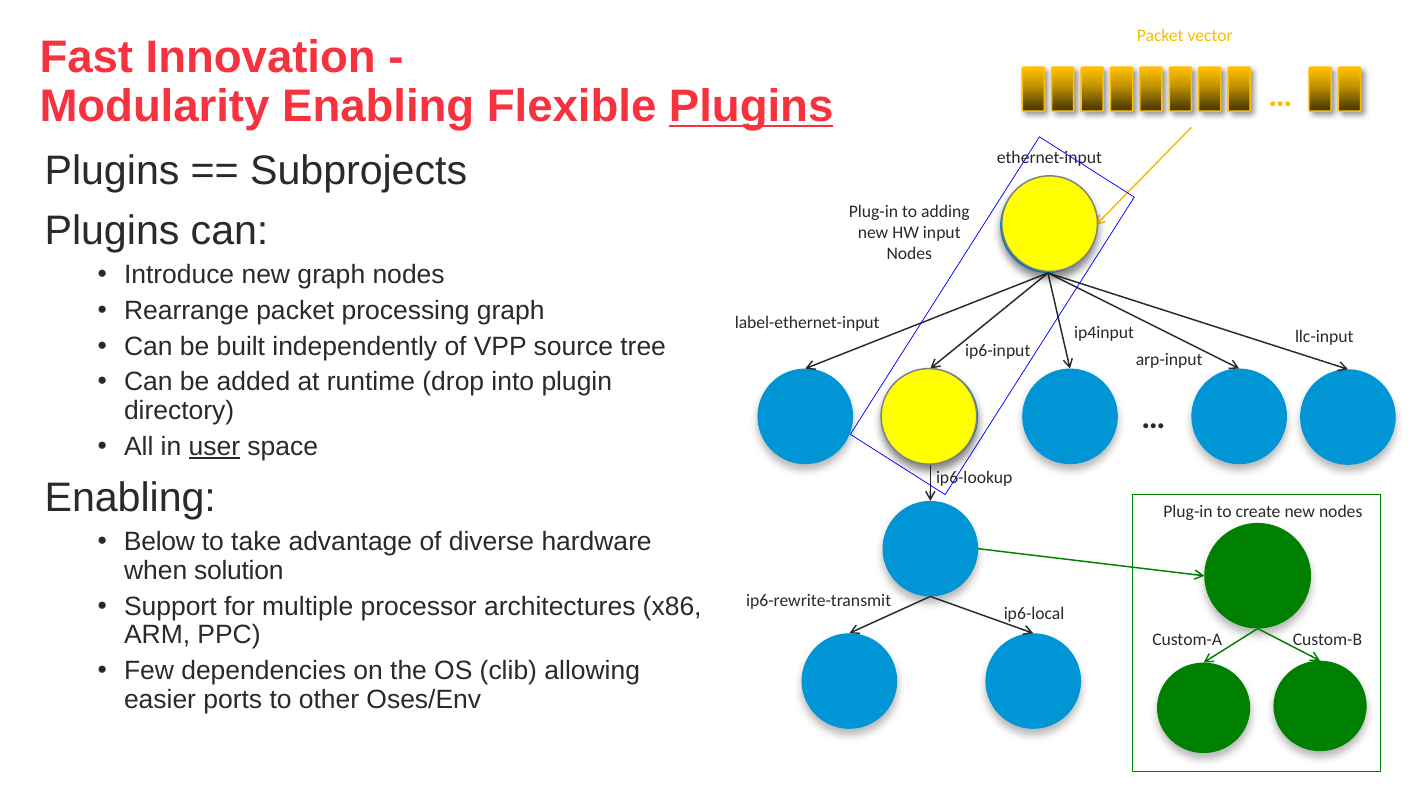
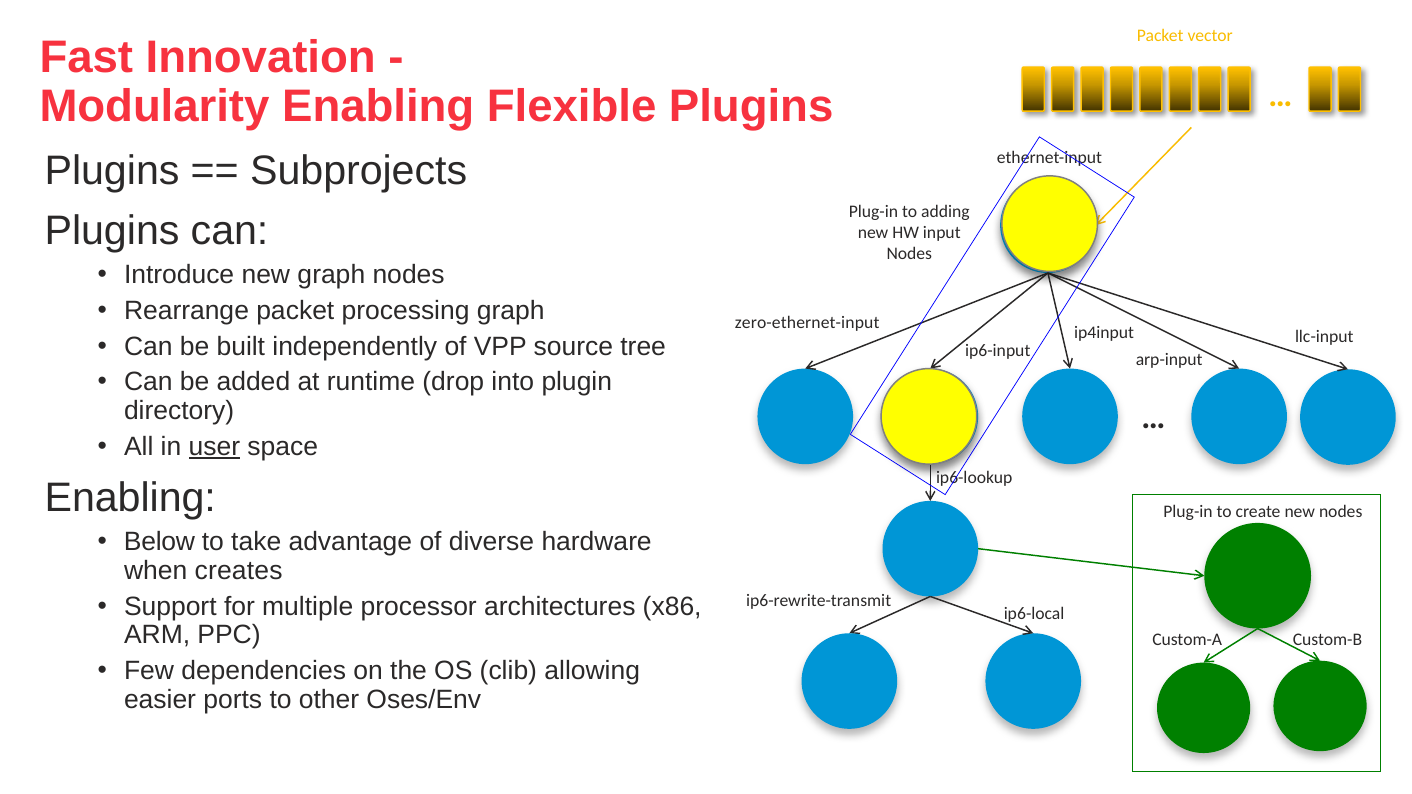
Plugins at (751, 106) underline: present -> none
label-ethernet-input: label-ethernet-input -> zero-ethernet-input
solution: solution -> creates
